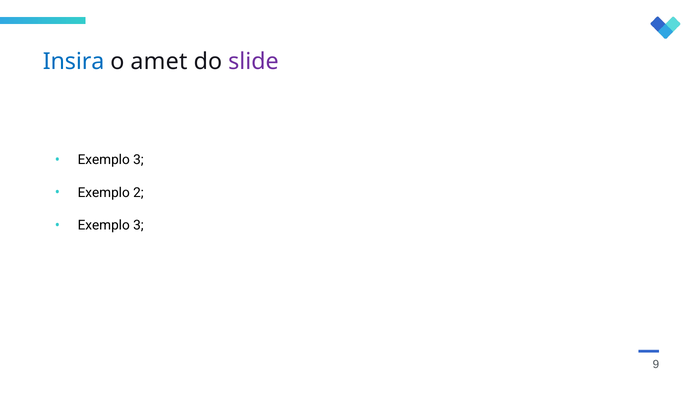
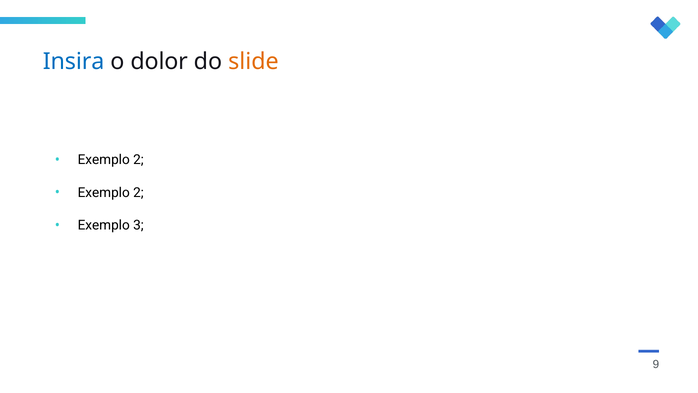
amet: amet -> dolor
slide colour: purple -> orange
3 at (138, 160): 3 -> 2
